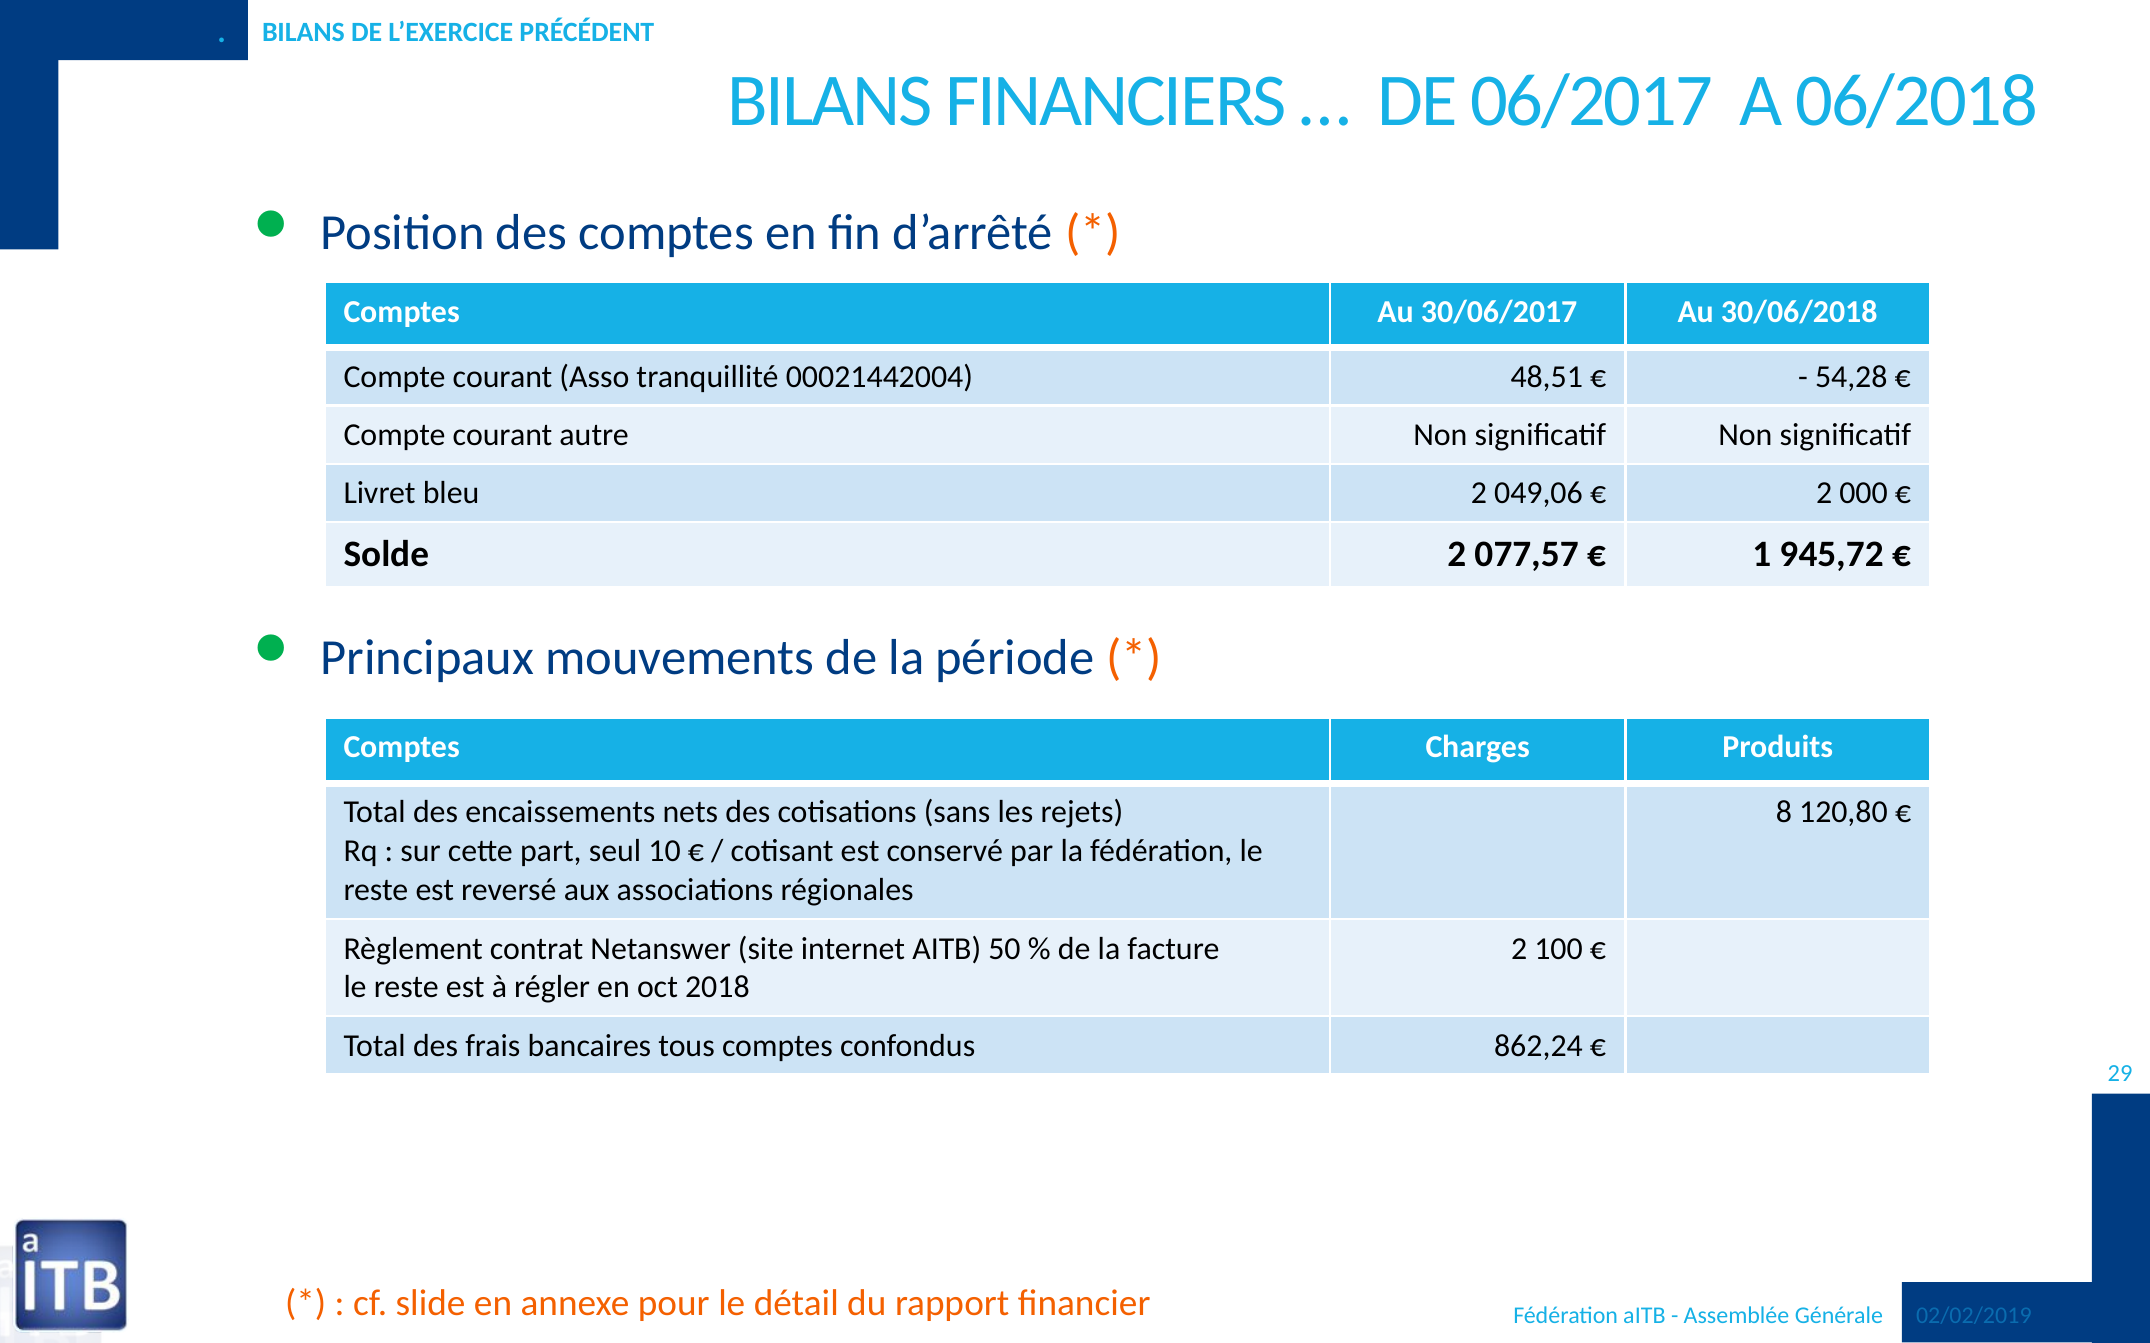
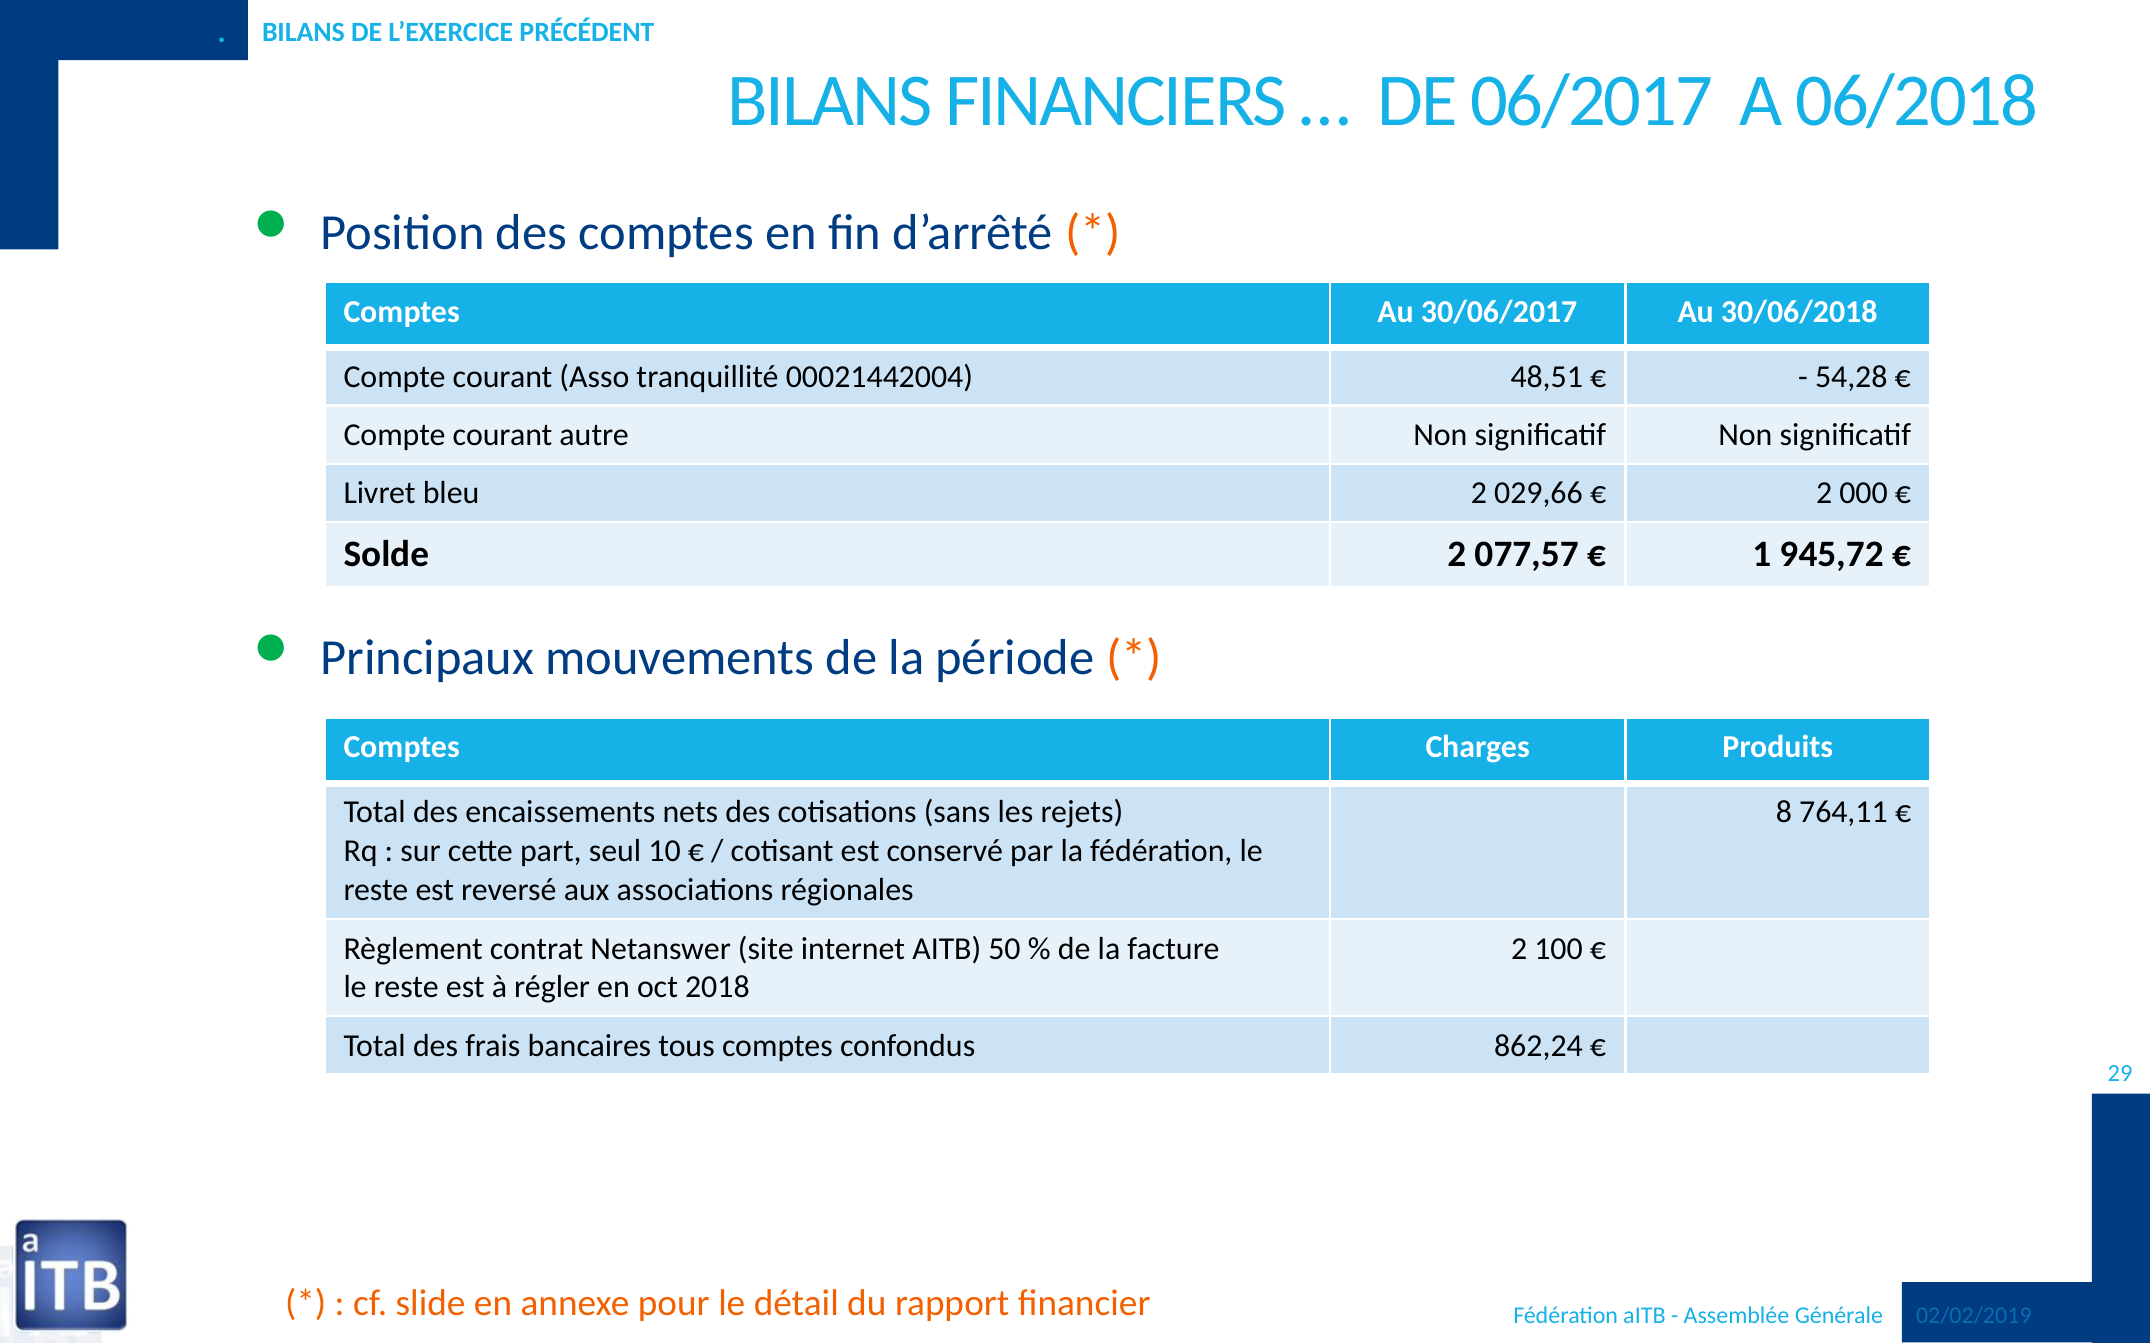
049,06: 049,06 -> 029,66
120,80: 120,80 -> 764,11
